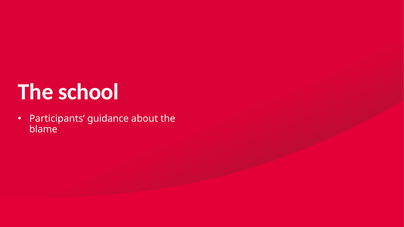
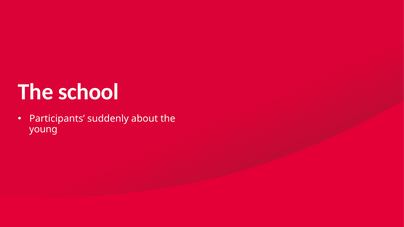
guidance: guidance -> suddenly
blame: blame -> young
